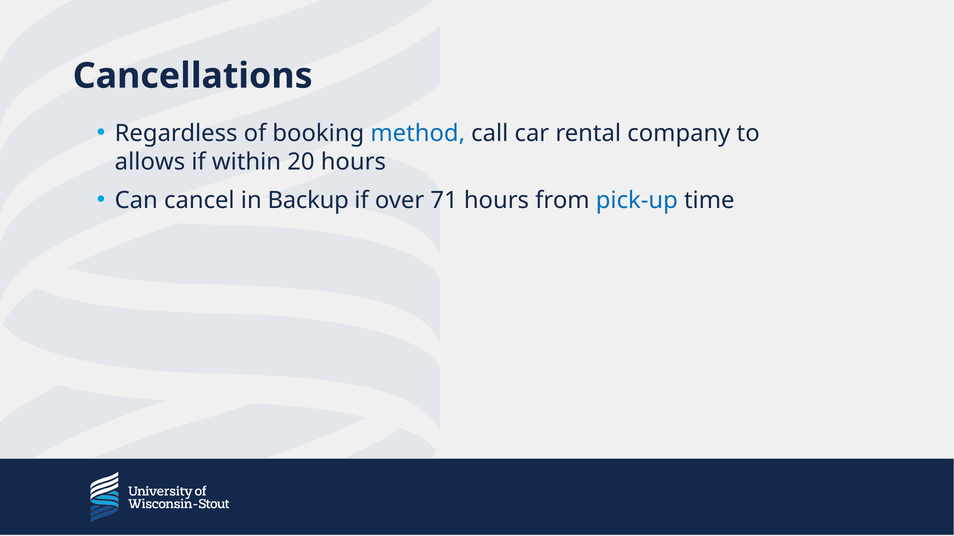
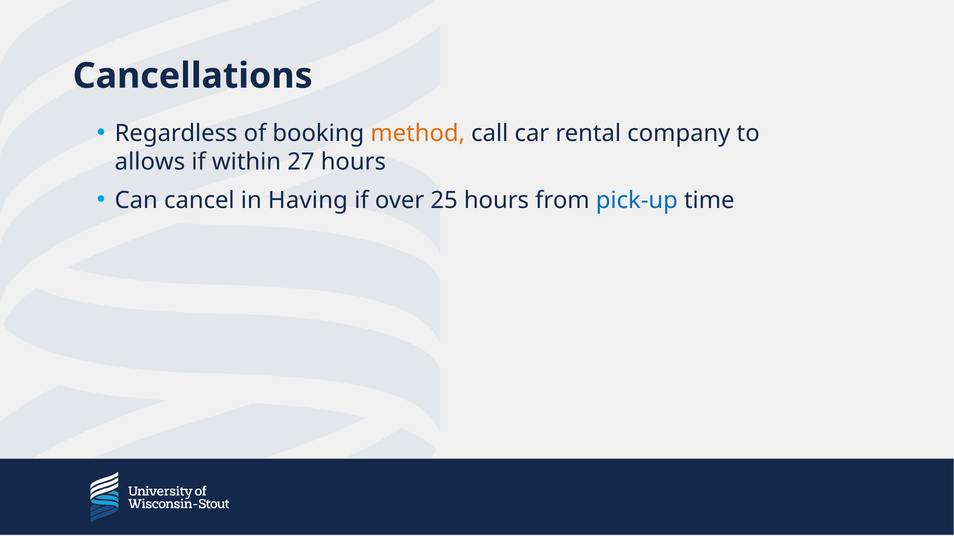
method colour: blue -> orange
20: 20 -> 27
Backup: Backup -> Having
71: 71 -> 25
